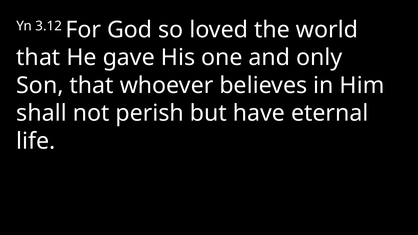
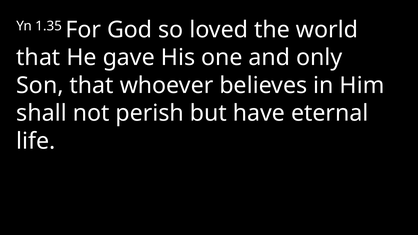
3.12: 3.12 -> 1.35
